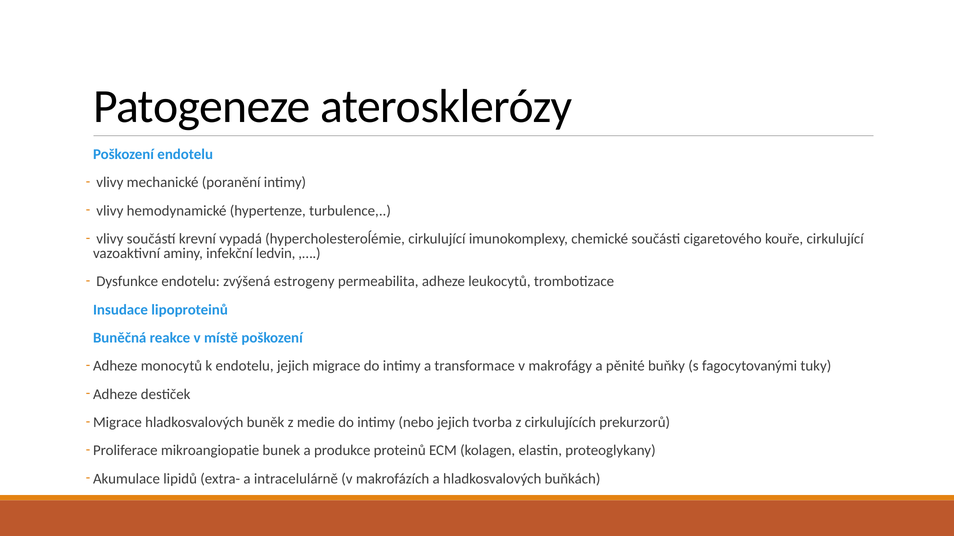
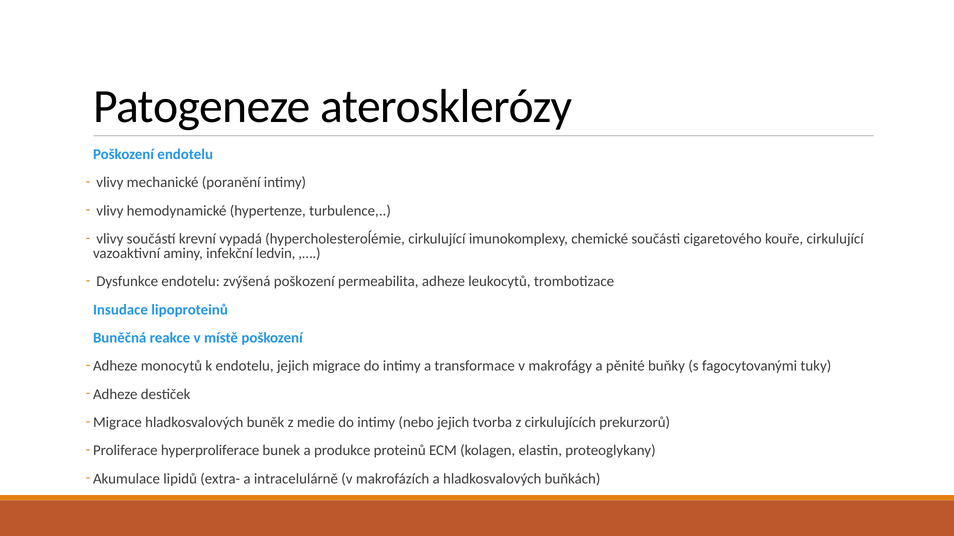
zvýšená estrogeny: estrogeny -> poškození
mikroangiopatie: mikroangiopatie -> hyperproliferace
